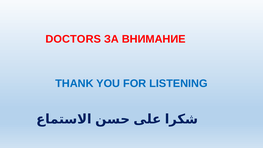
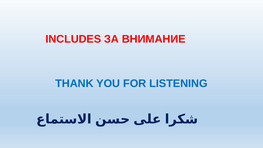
DOCTORS: DOCTORS -> INCLUDES
